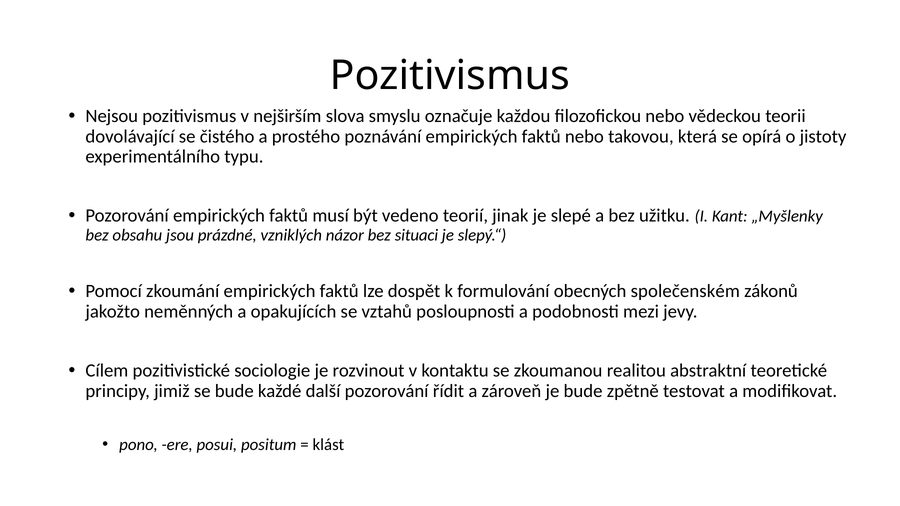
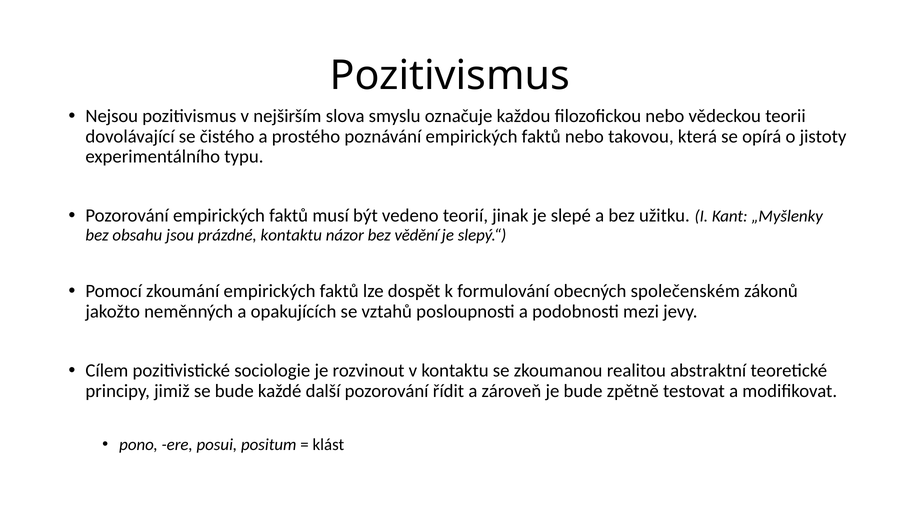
prázdné vzniklých: vzniklých -> kontaktu
situaci: situaci -> vědění
